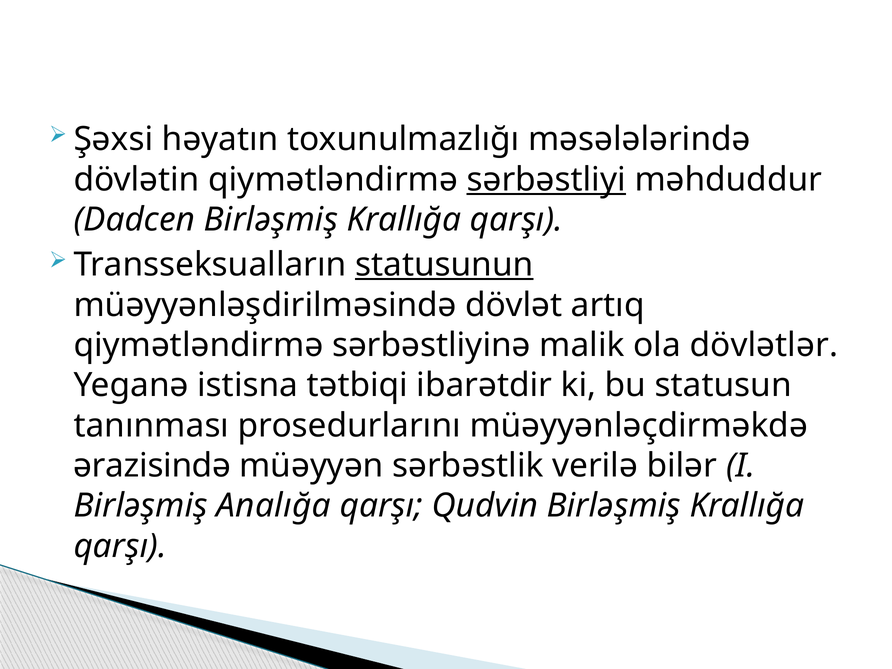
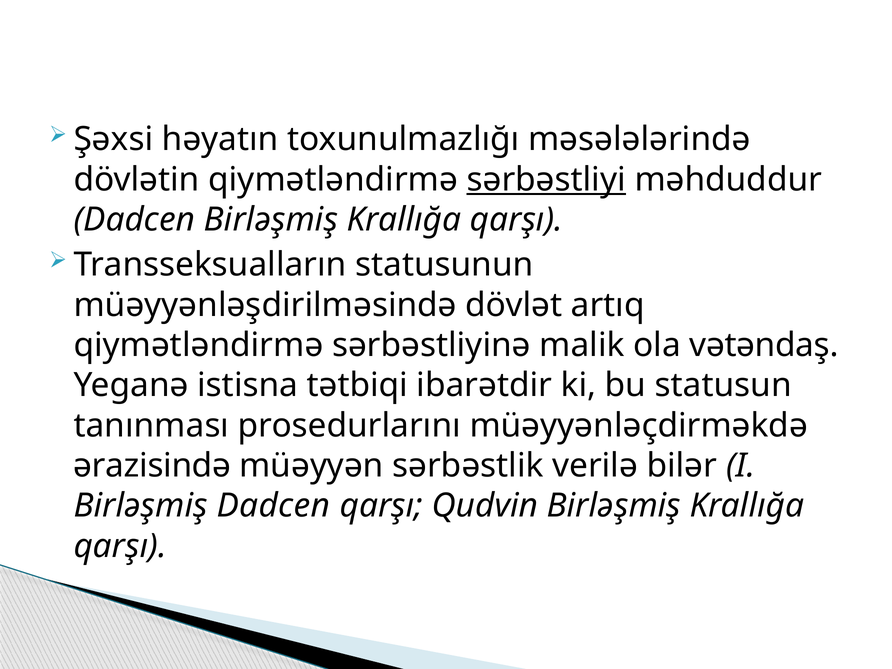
statusunun underline: present -> none
dövlətlər: dövlətlər -> vətəndaş
Birləşmiş Analığa: Analığa -> Dadcen
